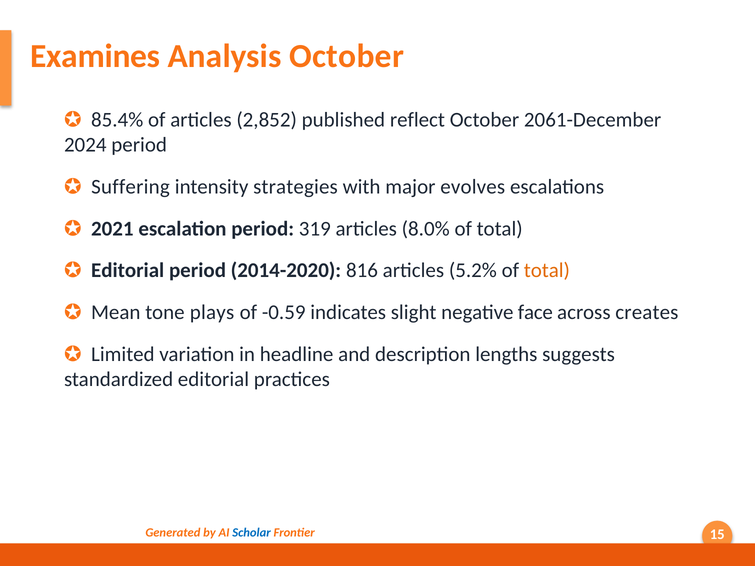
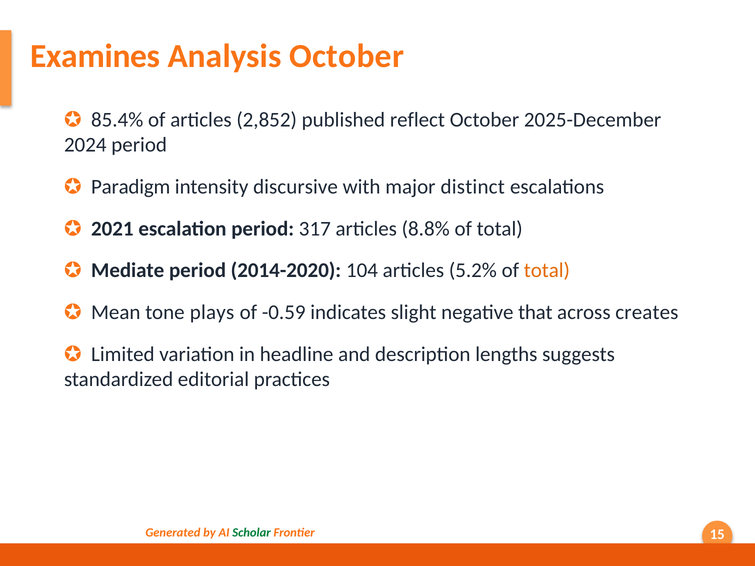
2061-December: 2061-December -> 2025-December
Suffering: Suffering -> Paradigm
strategies: strategies -> discursive
evolves: evolves -> distinct
319: 319 -> 317
8.0%: 8.0% -> 8.8%
Editorial at (128, 271): Editorial -> Mediate
816: 816 -> 104
face: face -> that
Scholar colour: blue -> green
